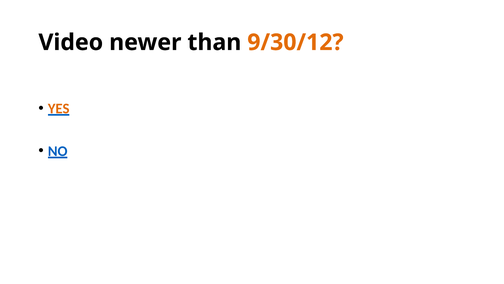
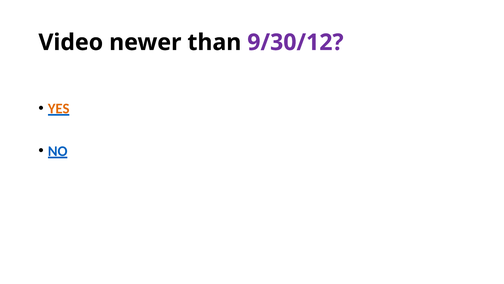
9/30/12 colour: orange -> purple
